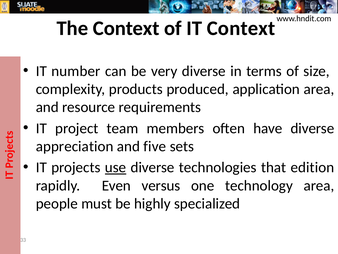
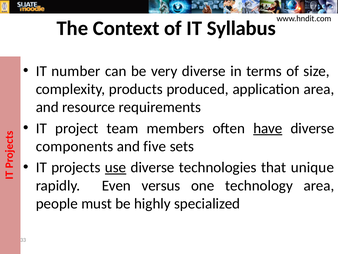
IT Context: Context -> Syllabus
have underline: none -> present
appreciation: appreciation -> components
edition: edition -> unique
